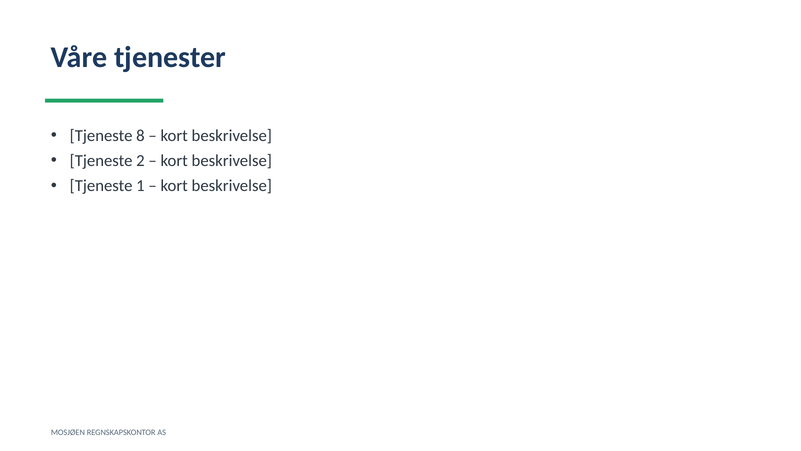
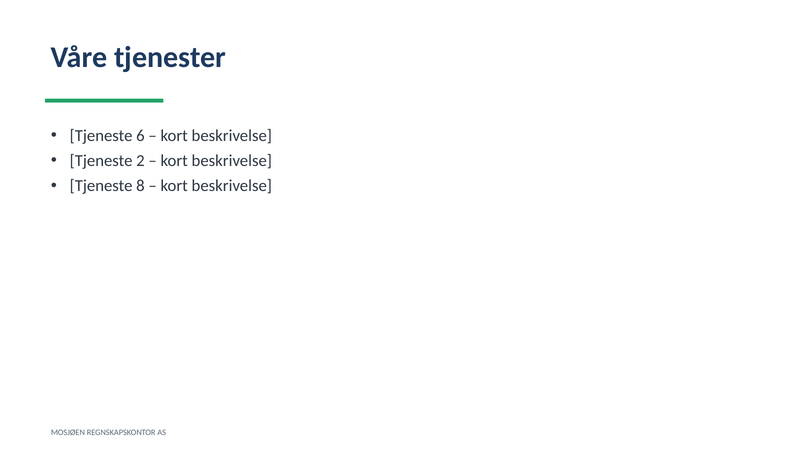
8: 8 -> 6
1: 1 -> 8
